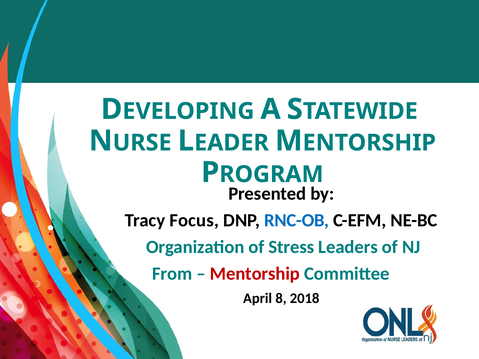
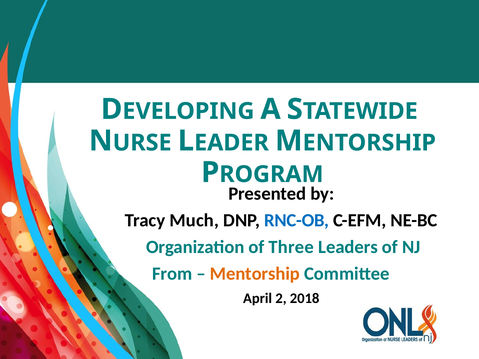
Focus: Focus -> Much
Stress: Stress -> Three
Mentorship colour: red -> orange
8: 8 -> 2
